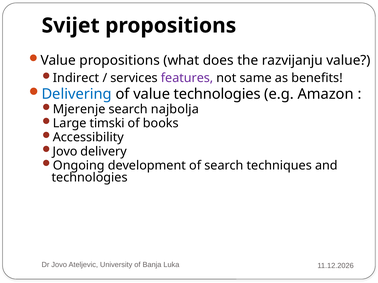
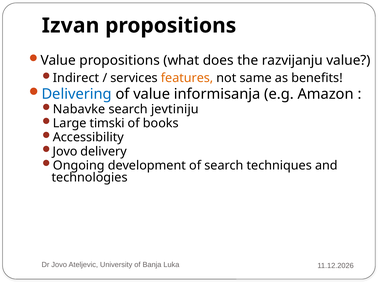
Svijet: Svijet -> Izvan
features colour: purple -> orange
value technologies: technologies -> informisanja
Mjerenje: Mjerenje -> Nabavke
najbolja: najbolja -> jevtiniju
